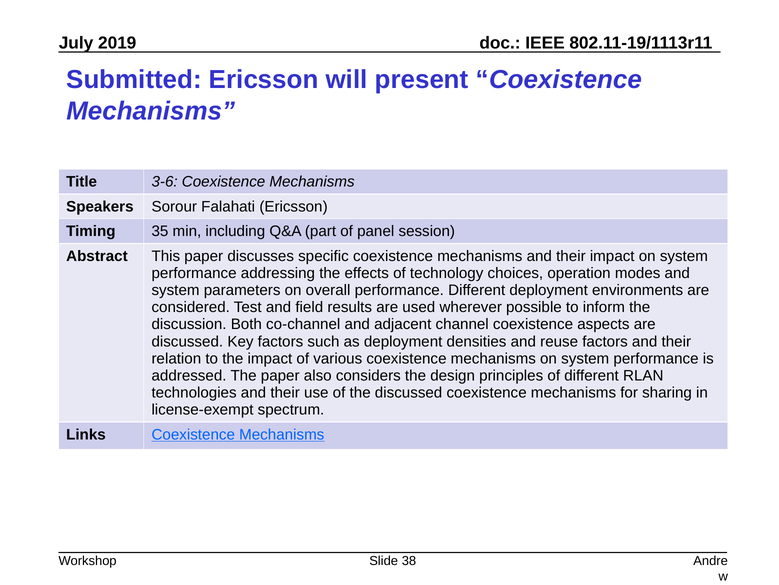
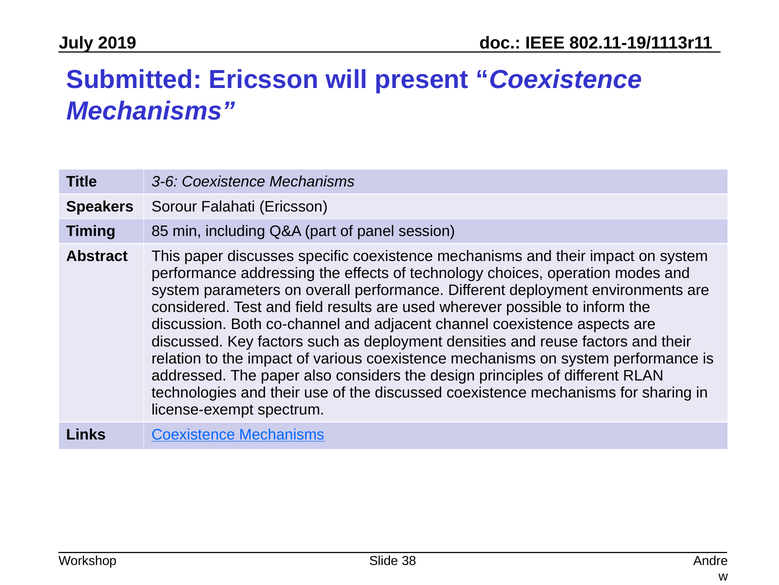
35: 35 -> 85
